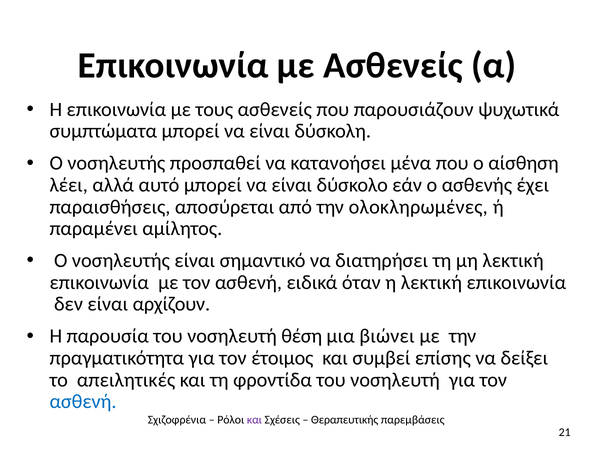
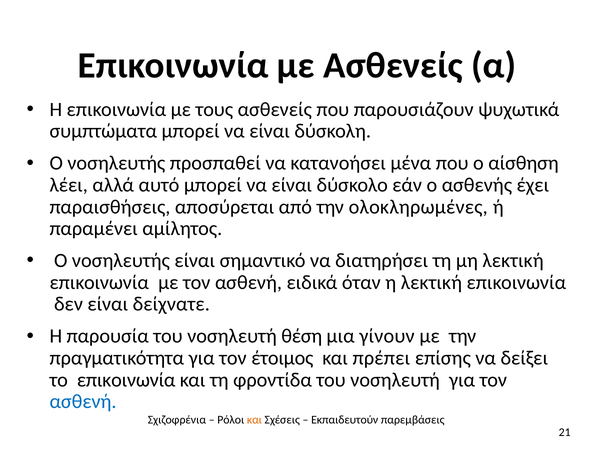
αρχίζουν: αρχίζουν -> δείχνατε
βιώνει: βιώνει -> γίνουν
συμβεί: συμβεί -> πρέπει
το απειλητικές: απειλητικές -> επικοινωνία
και at (254, 420) colour: purple -> orange
Θεραπευτικής: Θεραπευτικής -> Εκπαιδευτούν
